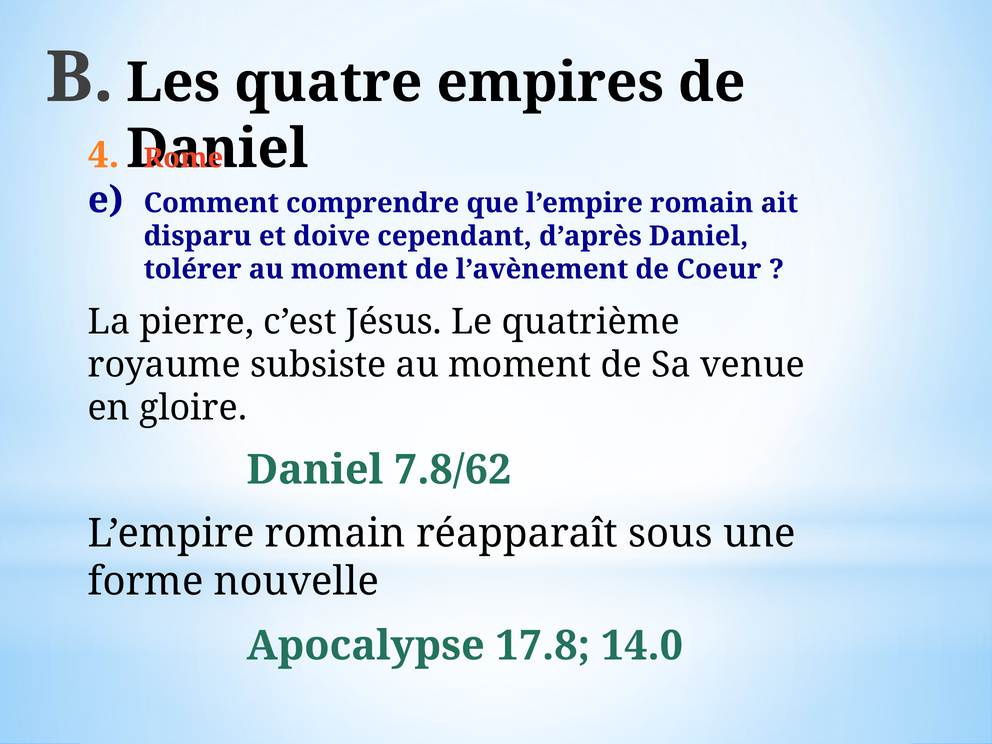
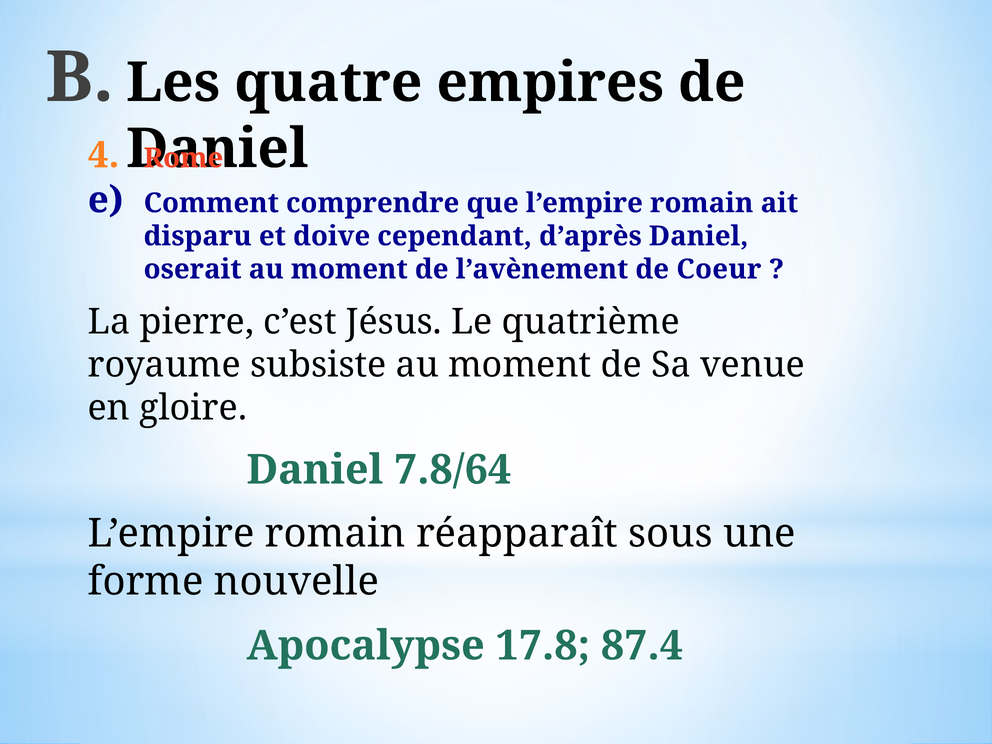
tolérer: tolérer -> oserait
7.8/62: 7.8/62 -> 7.8/64
14.0: 14.0 -> 87.4
